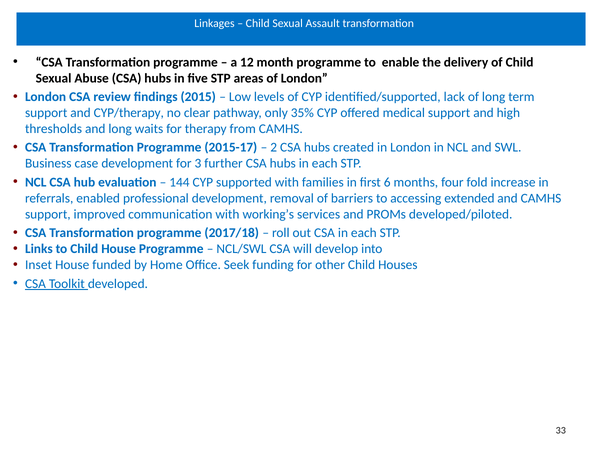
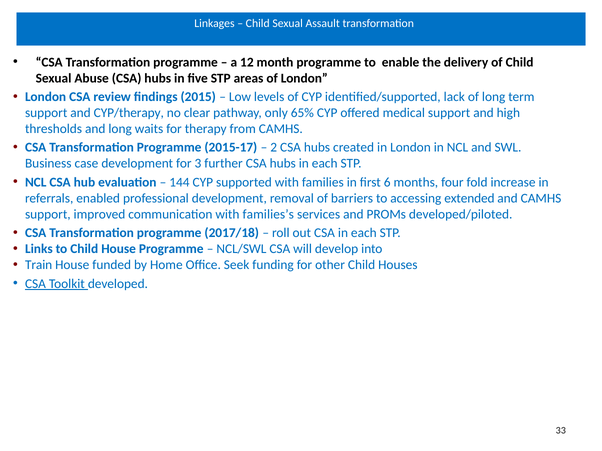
35%: 35% -> 65%
working’s: working’s -> families’s
Inset: Inset -> Train
